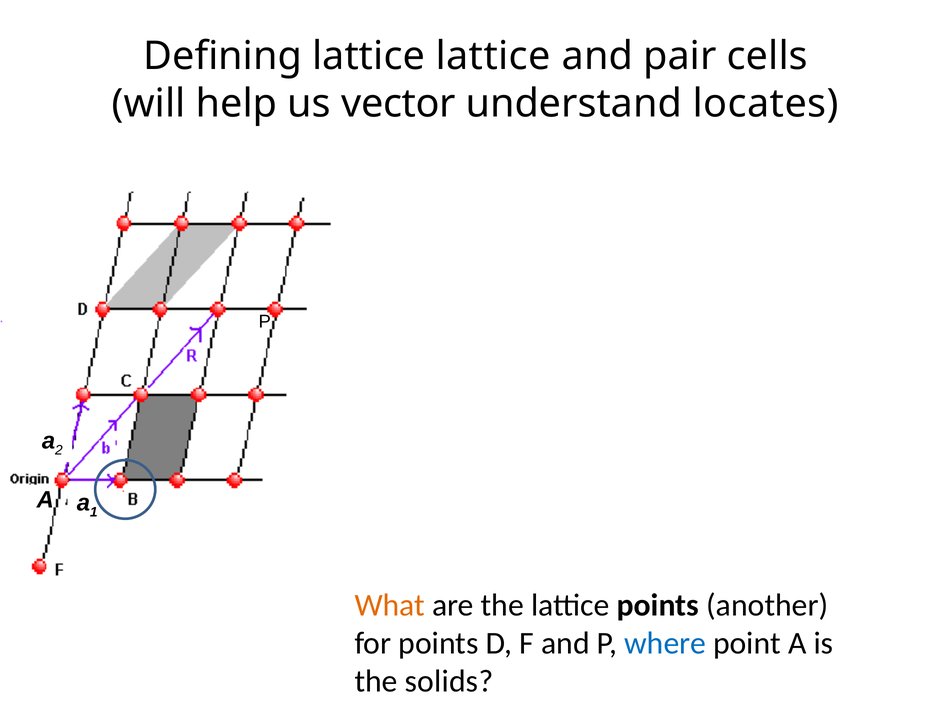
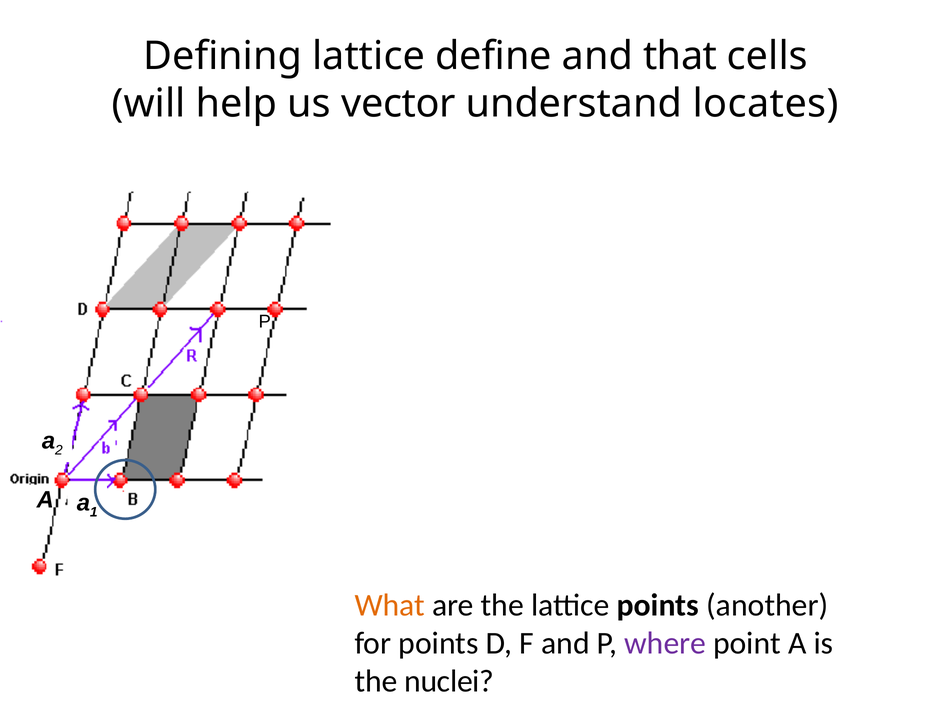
lattice lattice: lattice -> define
pair: pair -> that
where colour: blue -> purple
solids: solids -> nuclei
